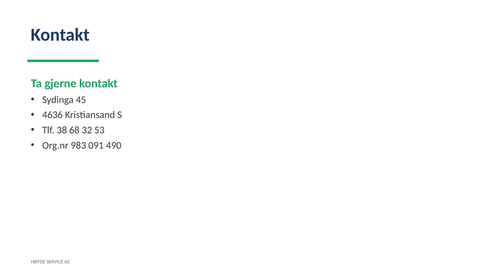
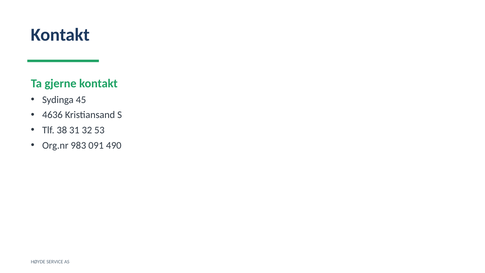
68: 68 -> 31
